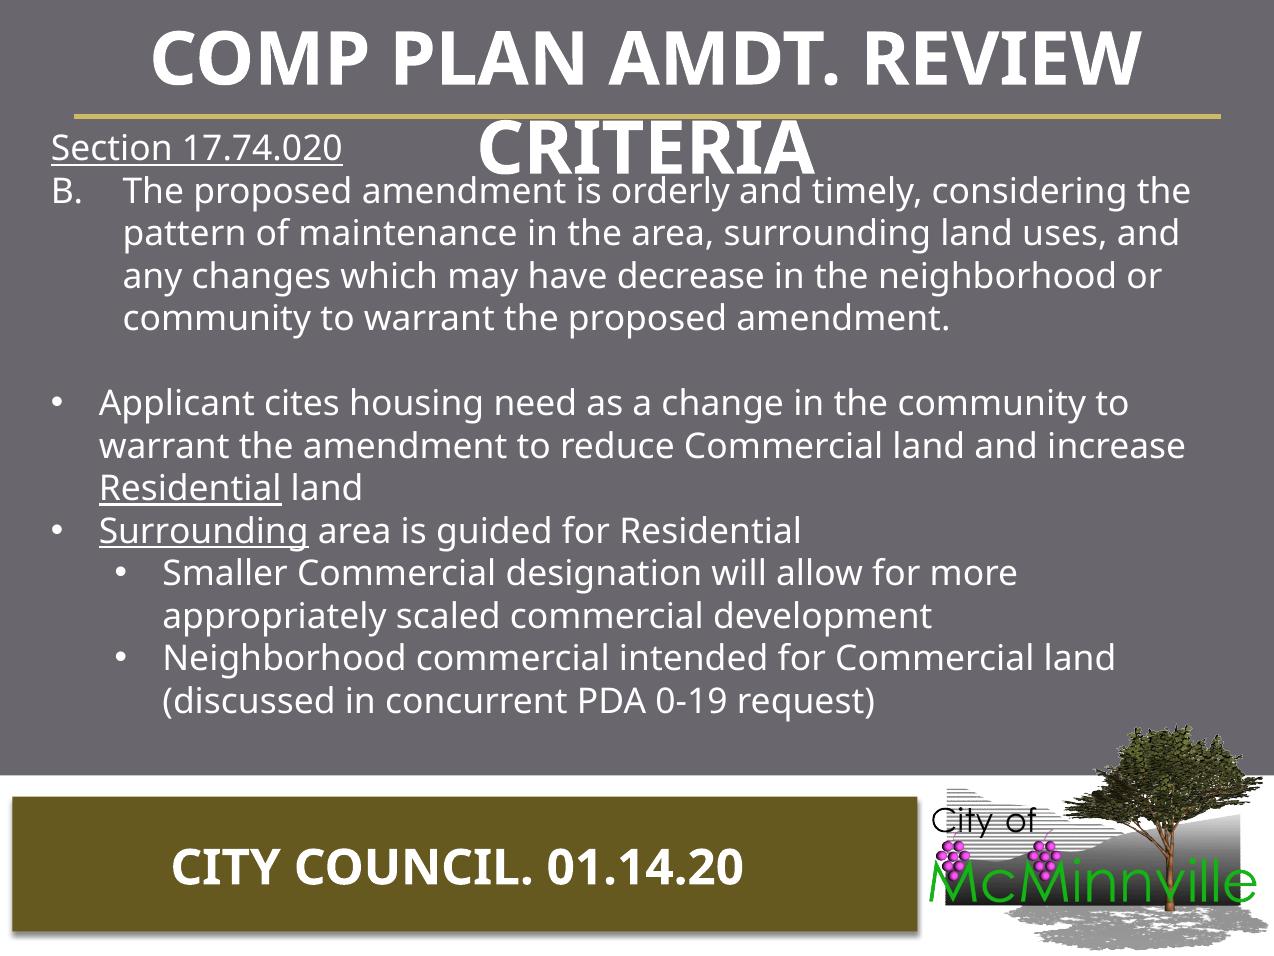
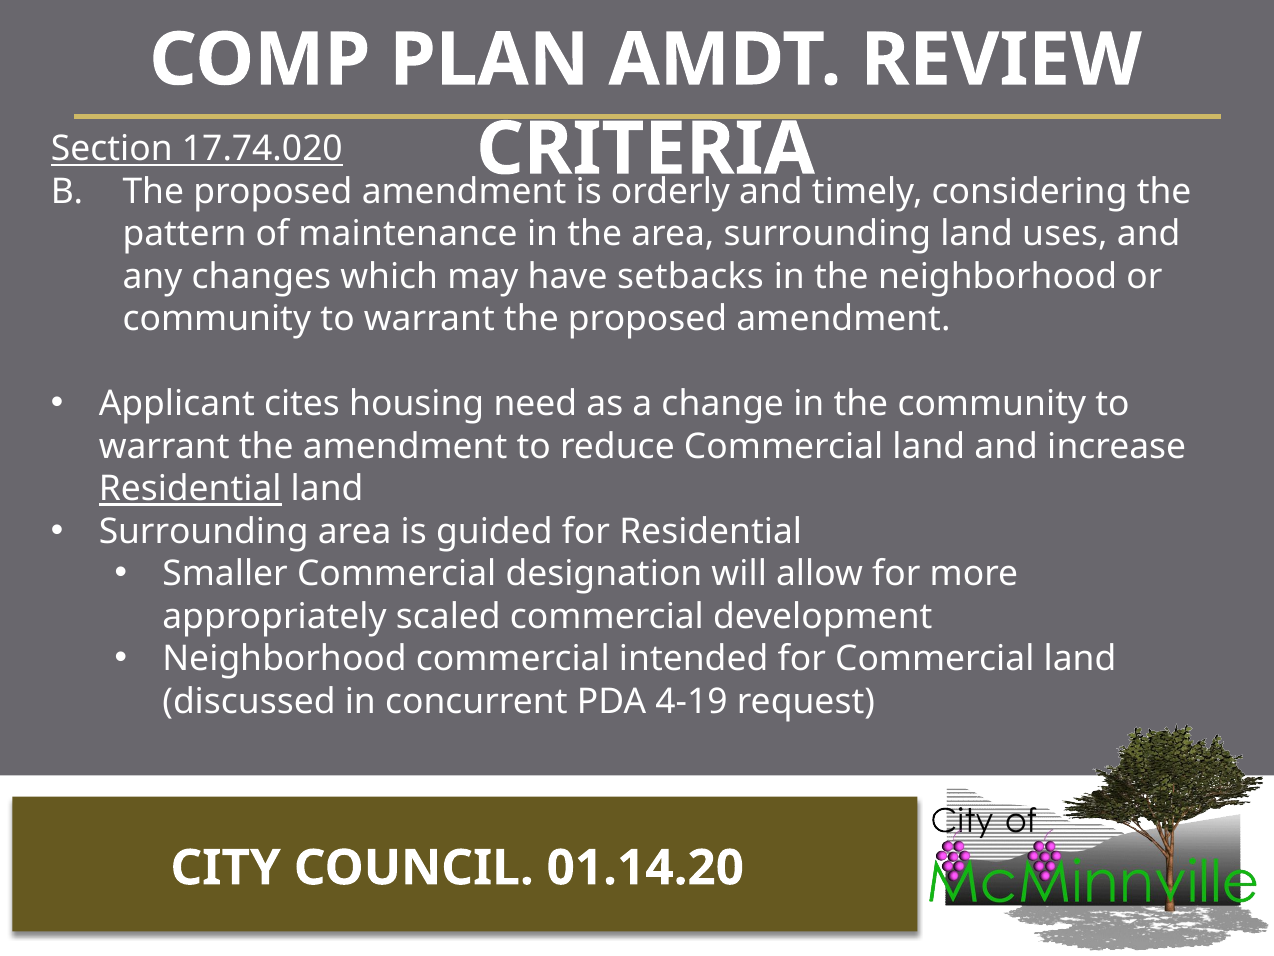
decrease: decrease -> setbacks
Surrounding at (204, 531) underline: present -> none
0-19: 0-19 -> 4-19
